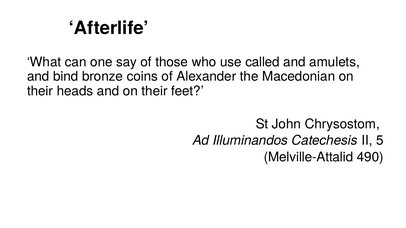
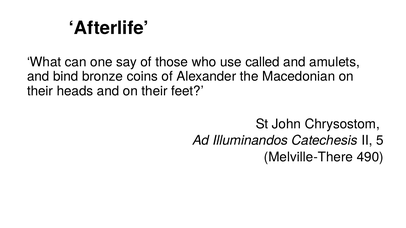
Melville-Attalid: Melville-Attalid -> Melville-There
